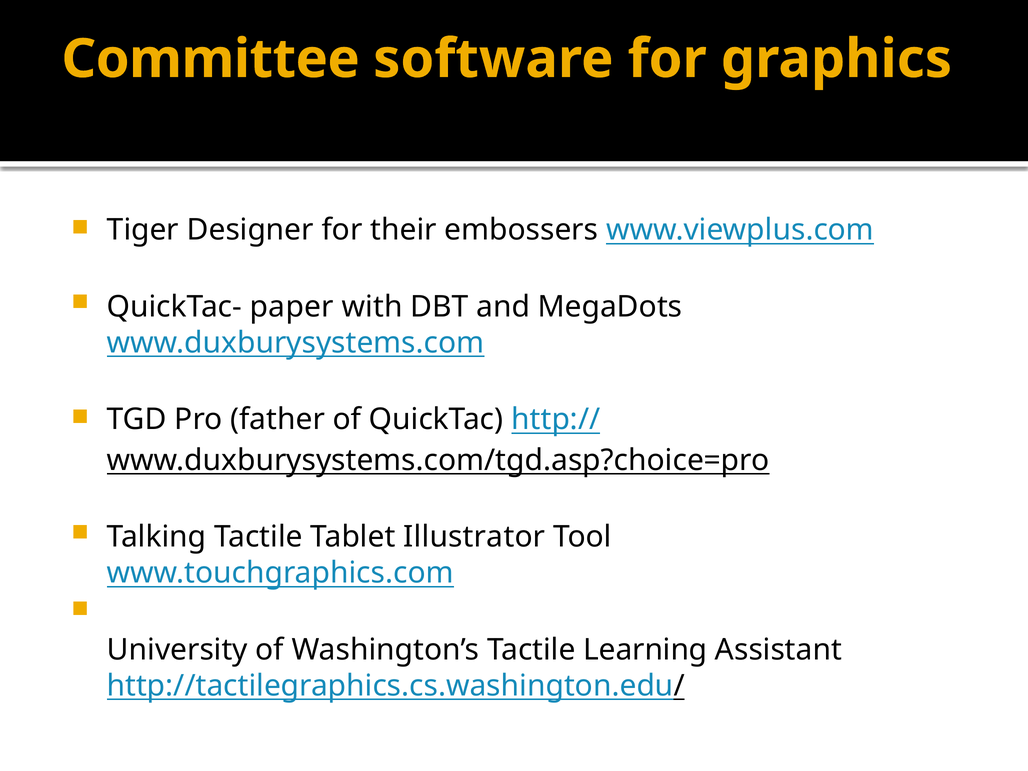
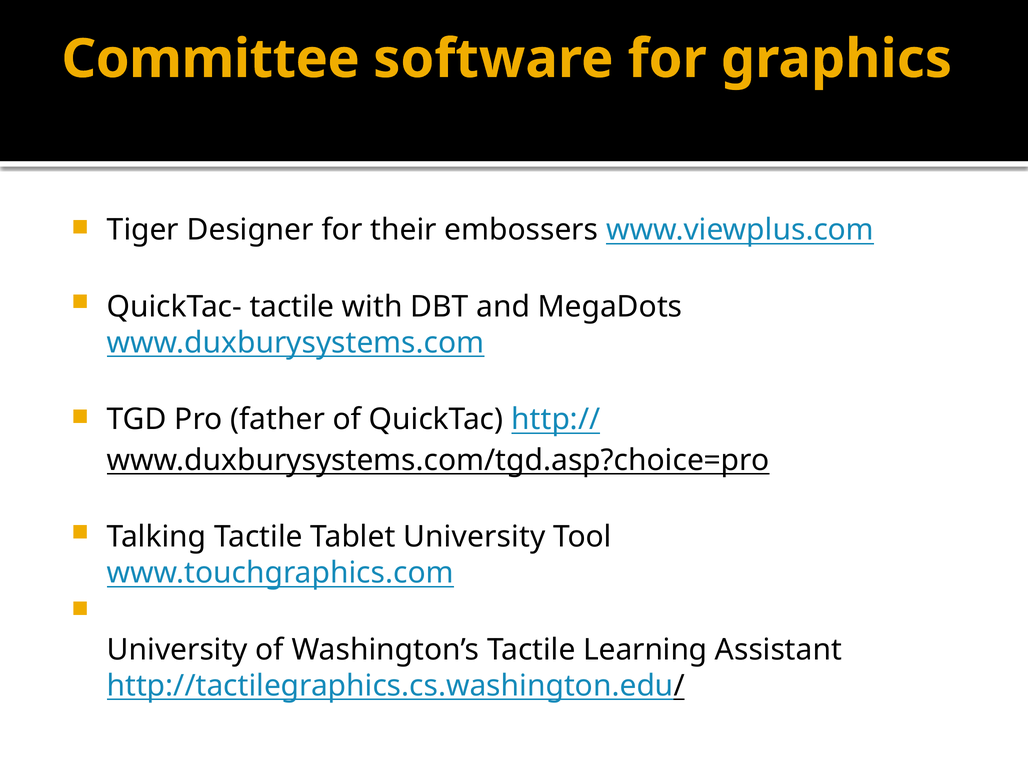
QuickTac- paper: paper -> tactile
Tablet Illustrator: Illustrator -> University
